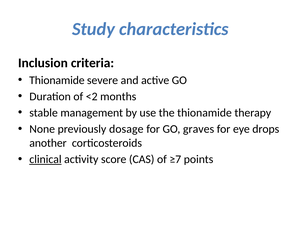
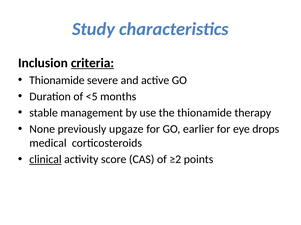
criteria underline: none -> present
<2: <2 -> <5
dosage: dosage -> upgaze
graves: graves -> earlier
another: another -> medical
≥7: ≥7 -> ≥2
